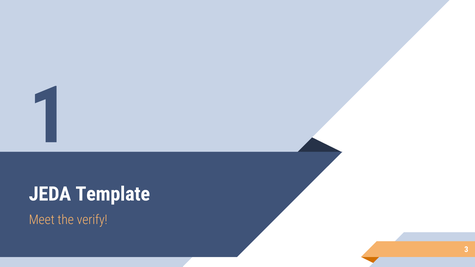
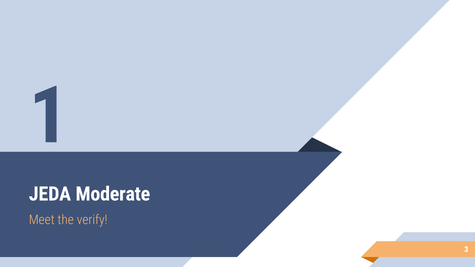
Template: Template -> Moderate
